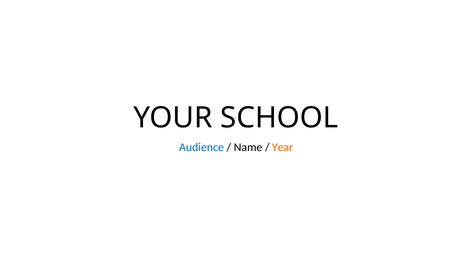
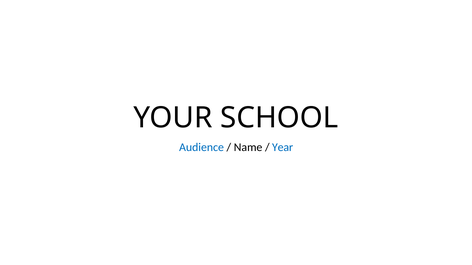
Year colour: orange -> blue
